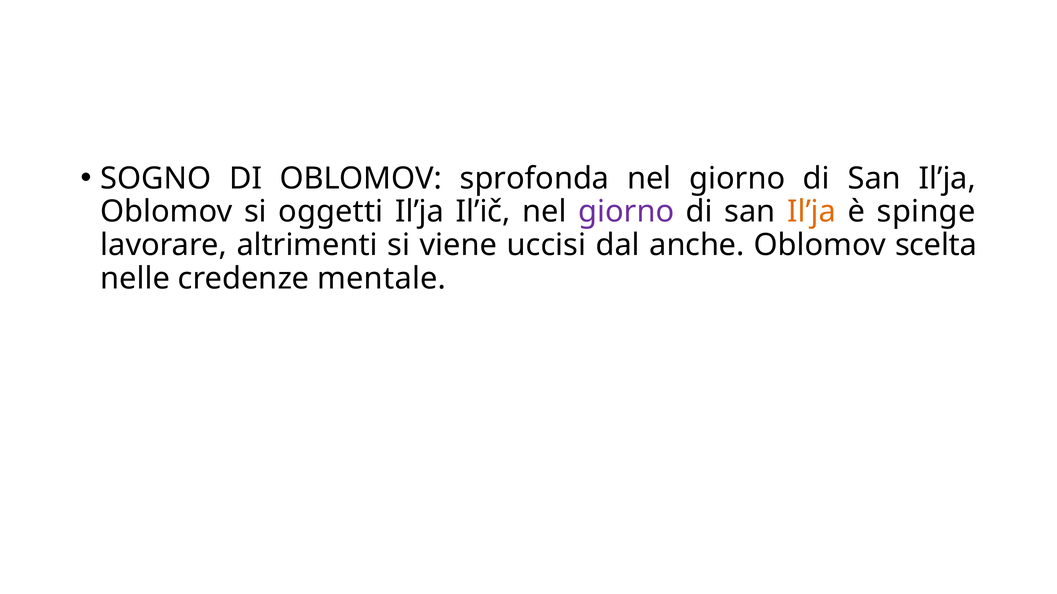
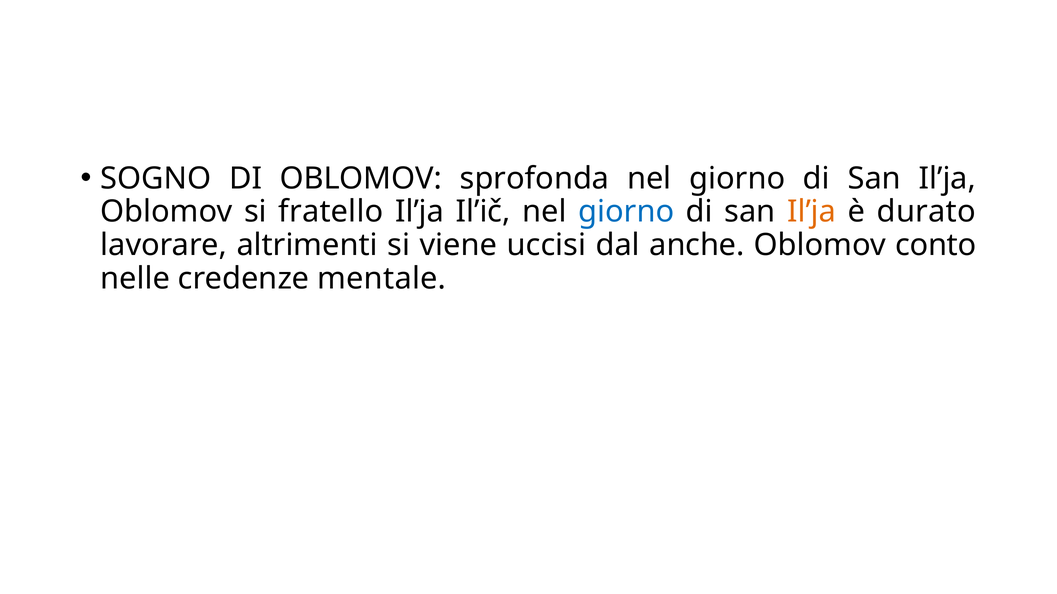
oggetti: oggetti -> fratello
giorno at (626, 212) colour: purple -> blue
spinge: spinge -> durato
scelta: scelta -> conto
